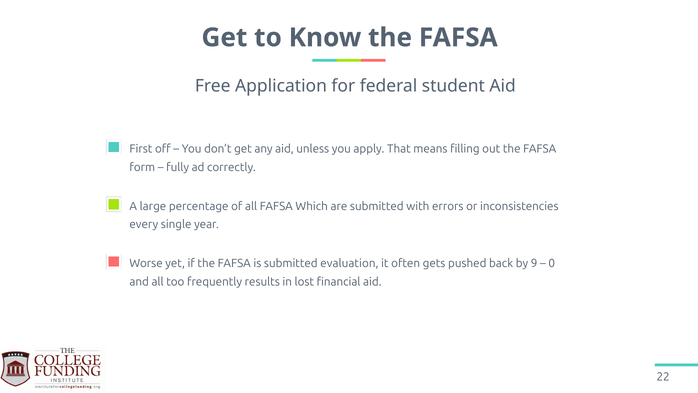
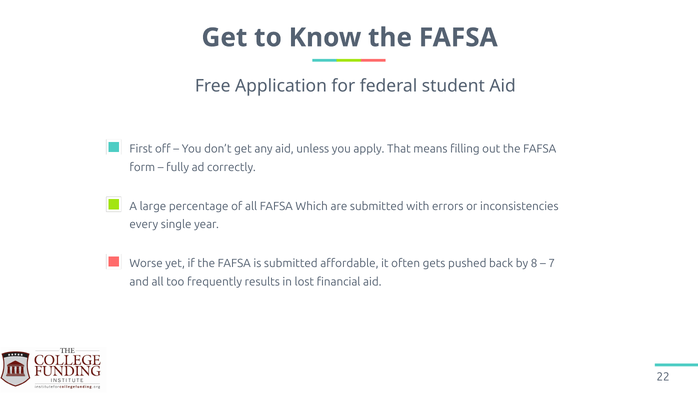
evaluation: evaluation -> affordable
9: 9 -> 8
0: 0 -> 7
